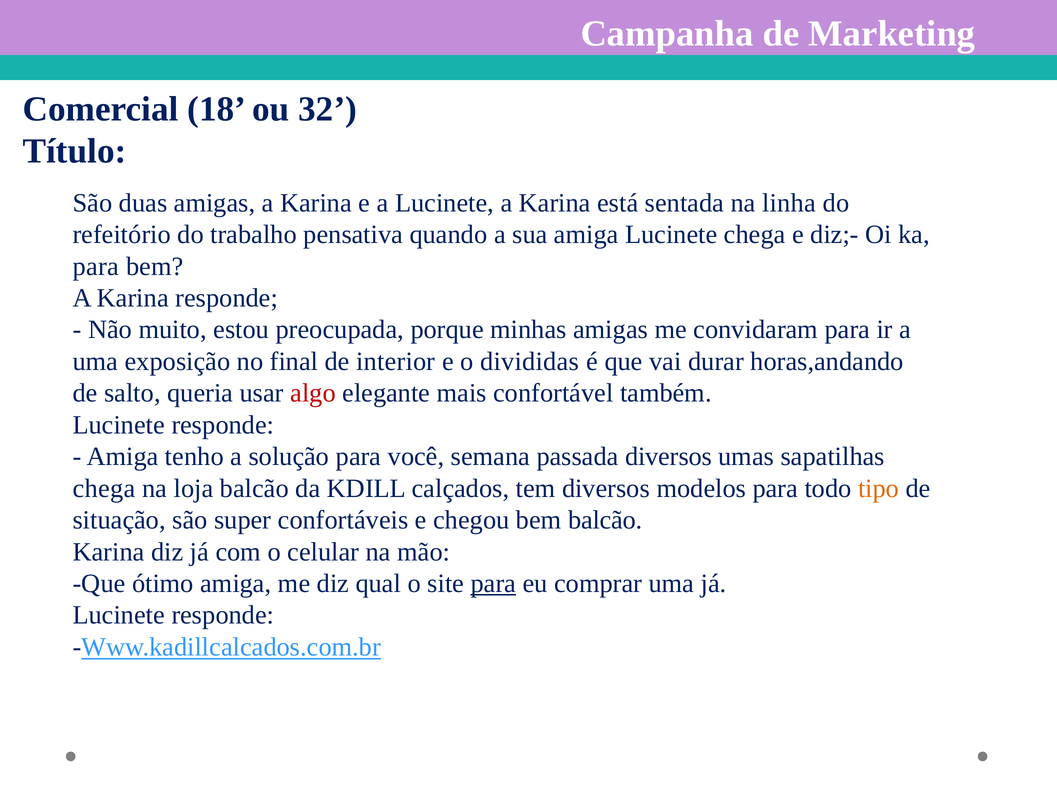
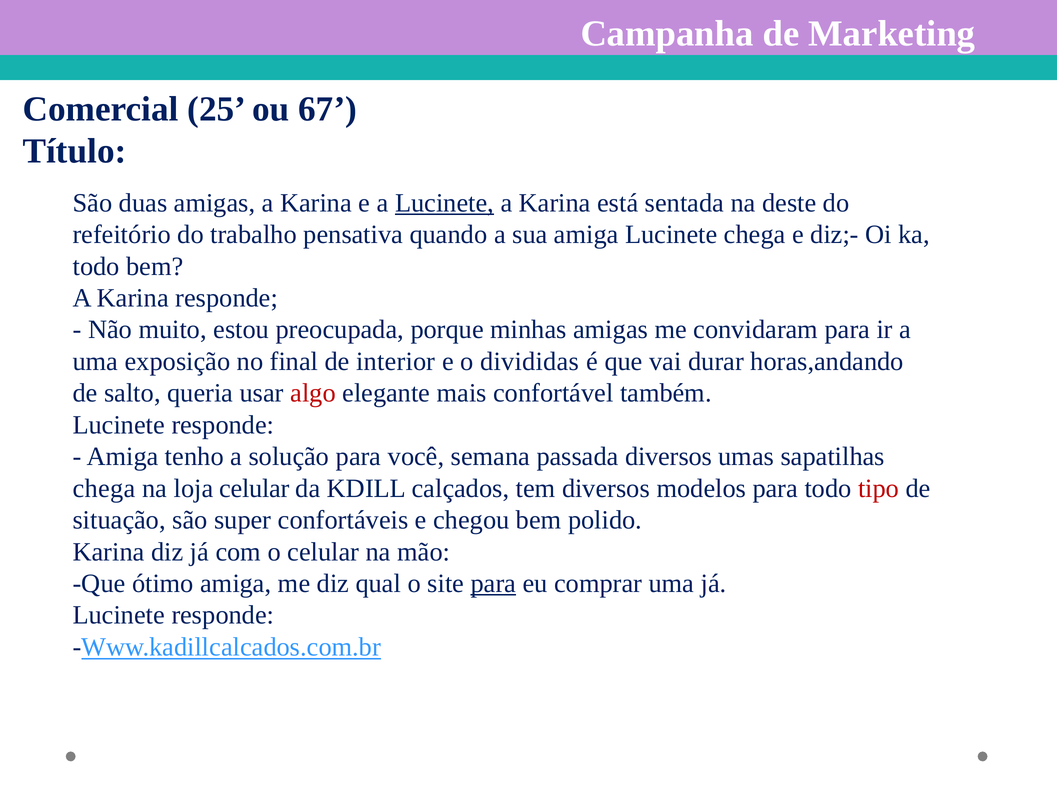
18: 18 -> 25
32: 32 -> 67
Lucinete at (445, 203) underline: none -> present
linha: linha -> deste
para at (96, 266): para -> todo
loja balcão: balcão -> celular
tipo colour: orange -> red
bem balcão: balcão -> polido
